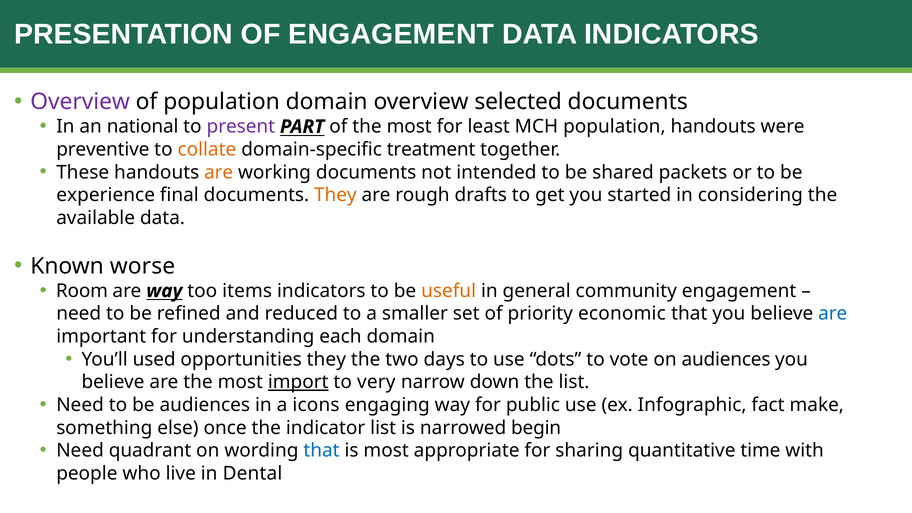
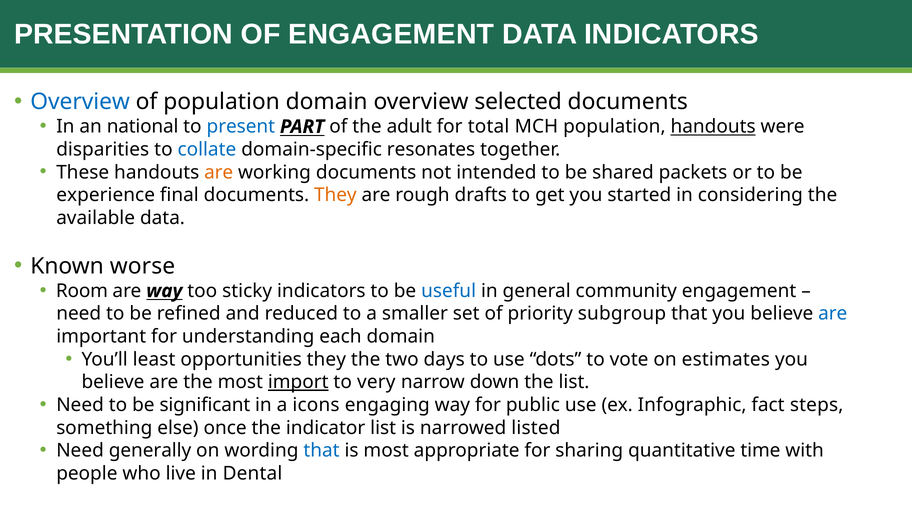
Overview at (80, 102) colour: purple -> blue
present colour: purple -> blue
of the most: most -> adult
least: least -> total
handouts at (713, 127) underline: none -> present
preventive: preventive -> disparities
collate colour: orange -> blue
treatment: treatment -> resonates
items: items -> sticky
useful colour: orange -> blue
economic: economic -> subgroup
used: used -> least
on audiences: audiences -> estimates
be audiences: audiences -> significant
make: make -> steps
begin: begin -> listed
quadrant: quadrant -> generally
